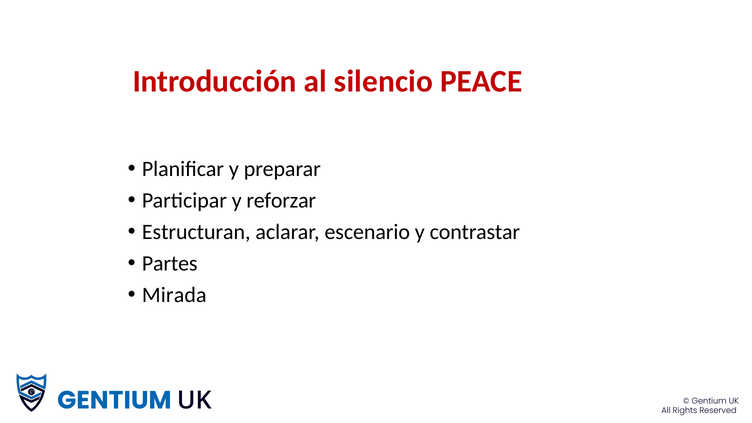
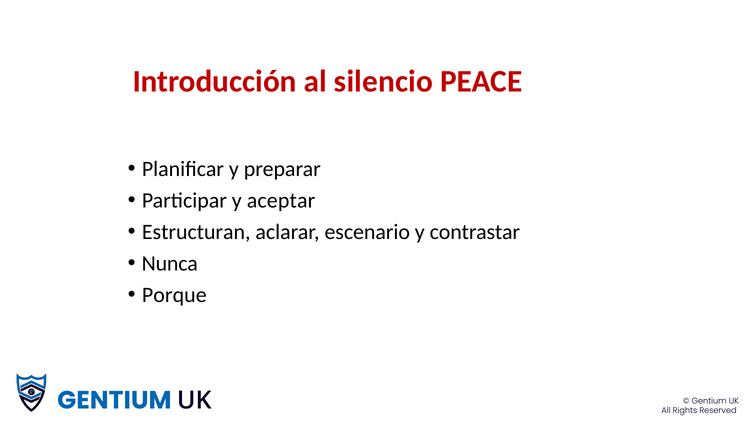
reforzar: reforzar -> aceptar
Partes: Partes -> Nunca
Mirada: Mirada -> Porque
